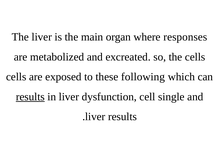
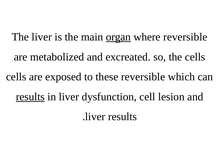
organ underline: none -> present
where responses: responses -> reversible
these following: following -> reversible
single: single -> lesion
